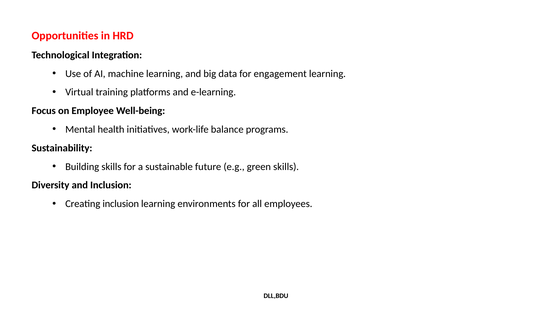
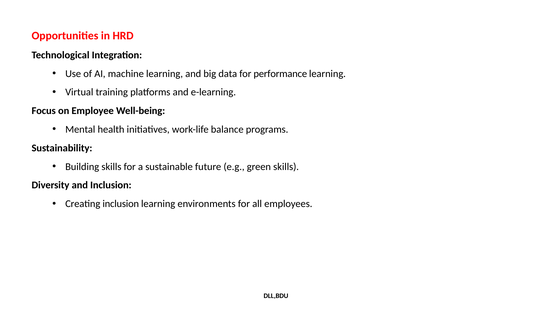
engagement: engagement -> performance
